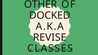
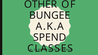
DOCKED: DOCKED -> BUNGEE
REVISE at (50, 37): REVISE -> SPEND
